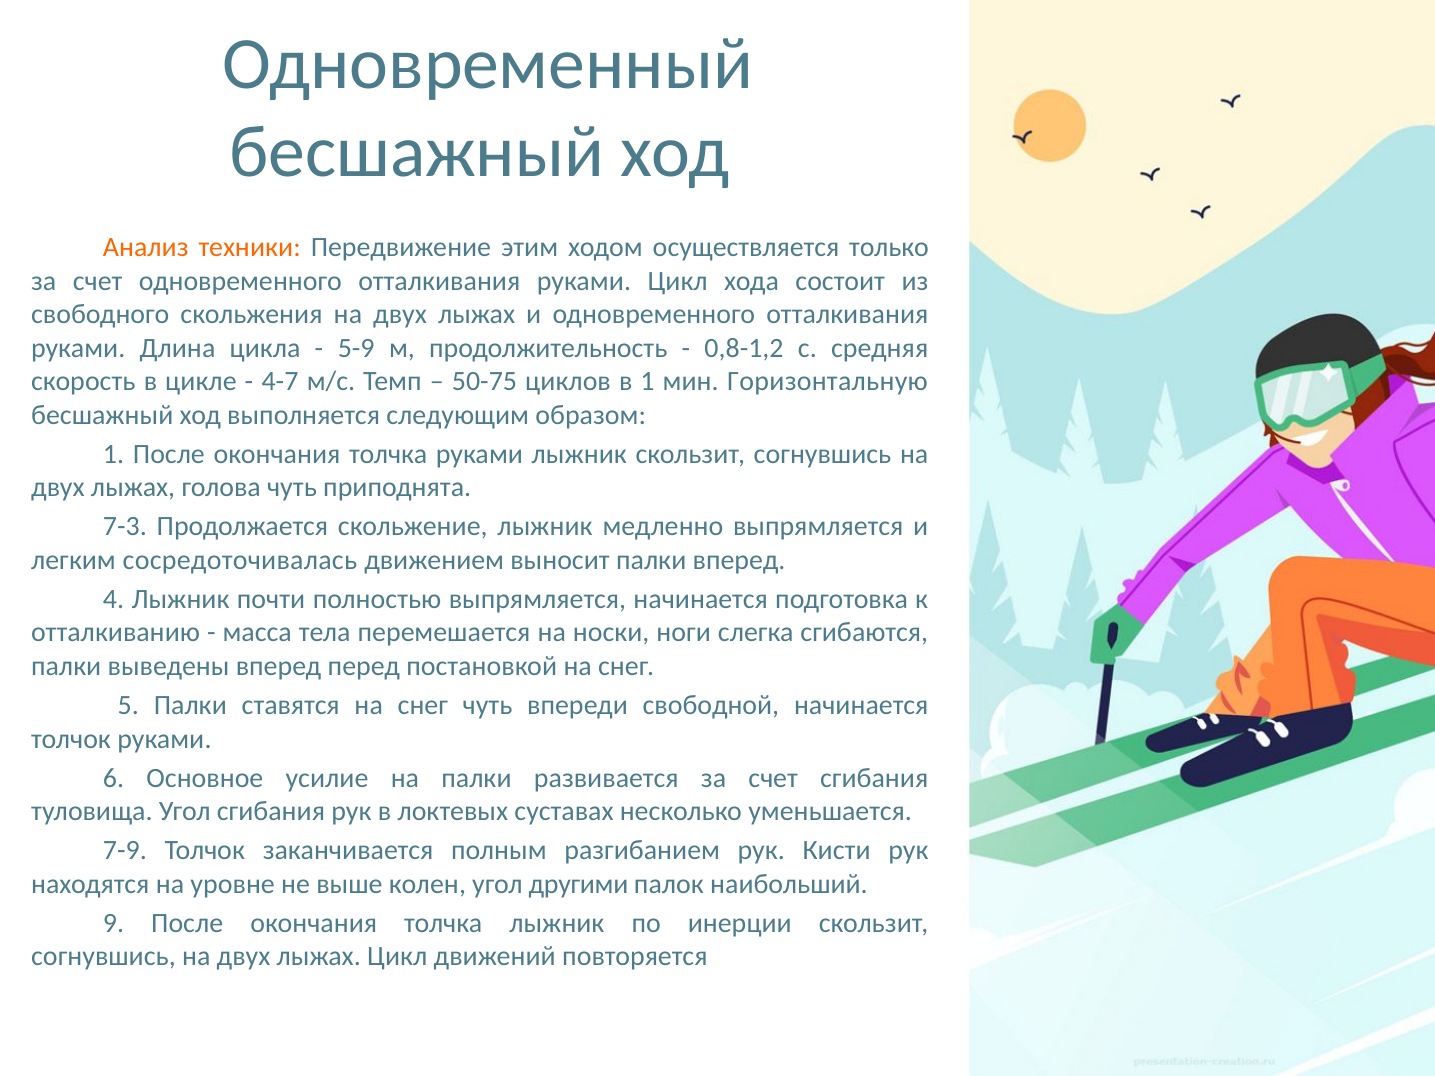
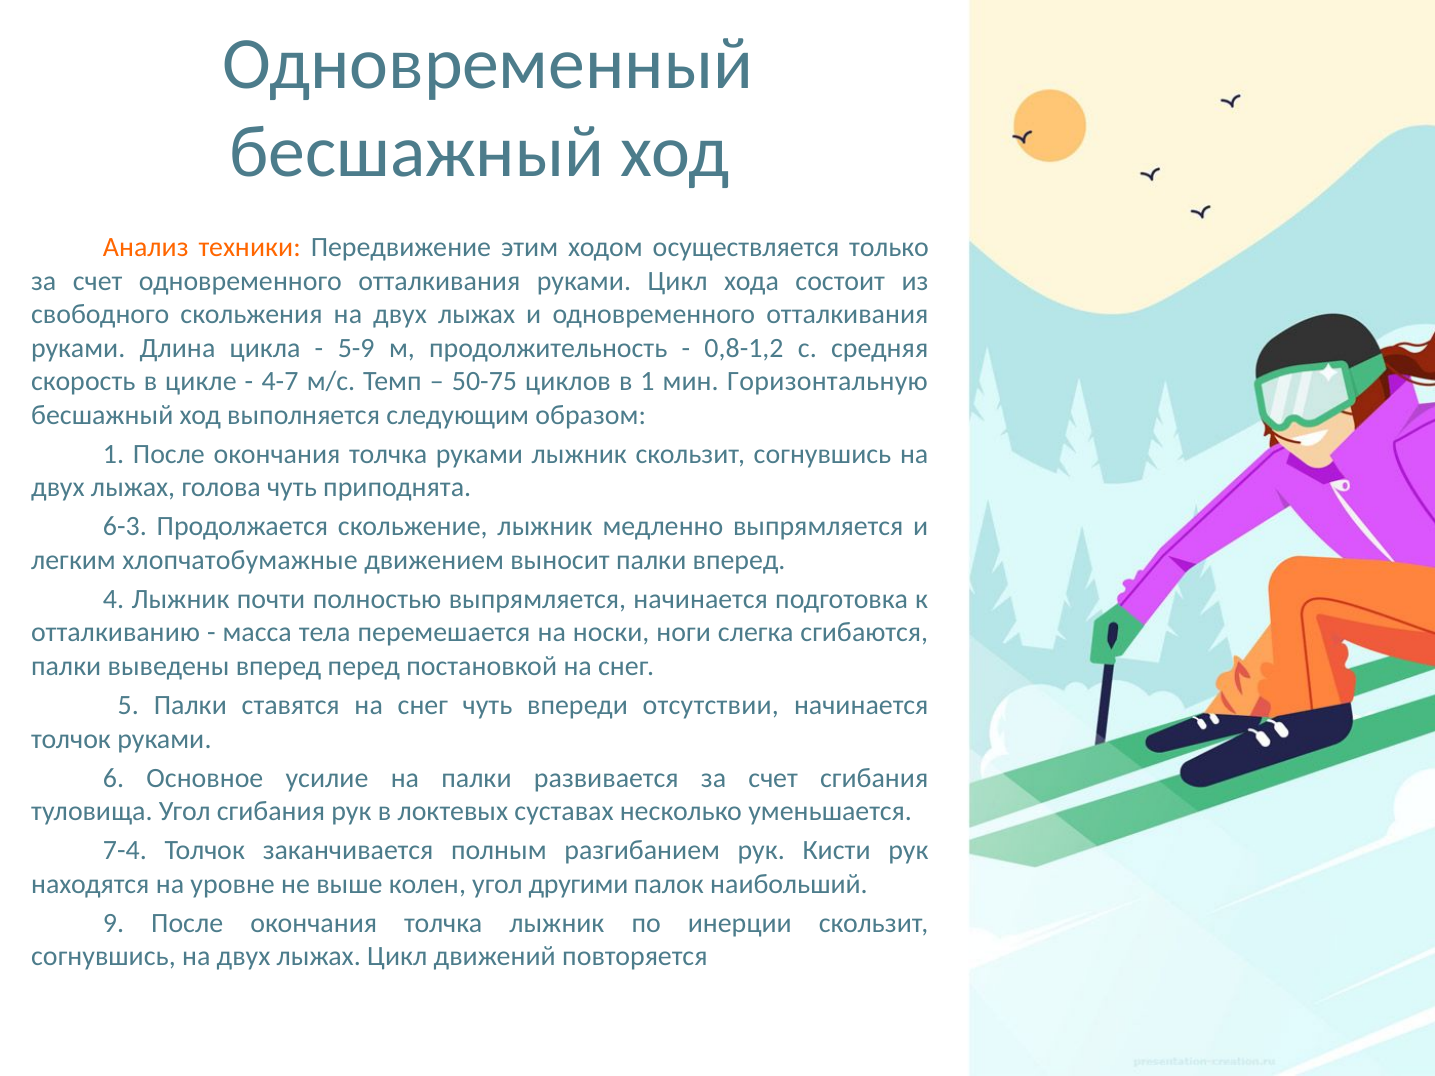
7-3: 7-3 -> 6-3
сосредоточивалась: сосредоточивалась -> хлопчатобумажные
свободной: свободной -> отсутствии
7-9: 7-9 -> 7-4
